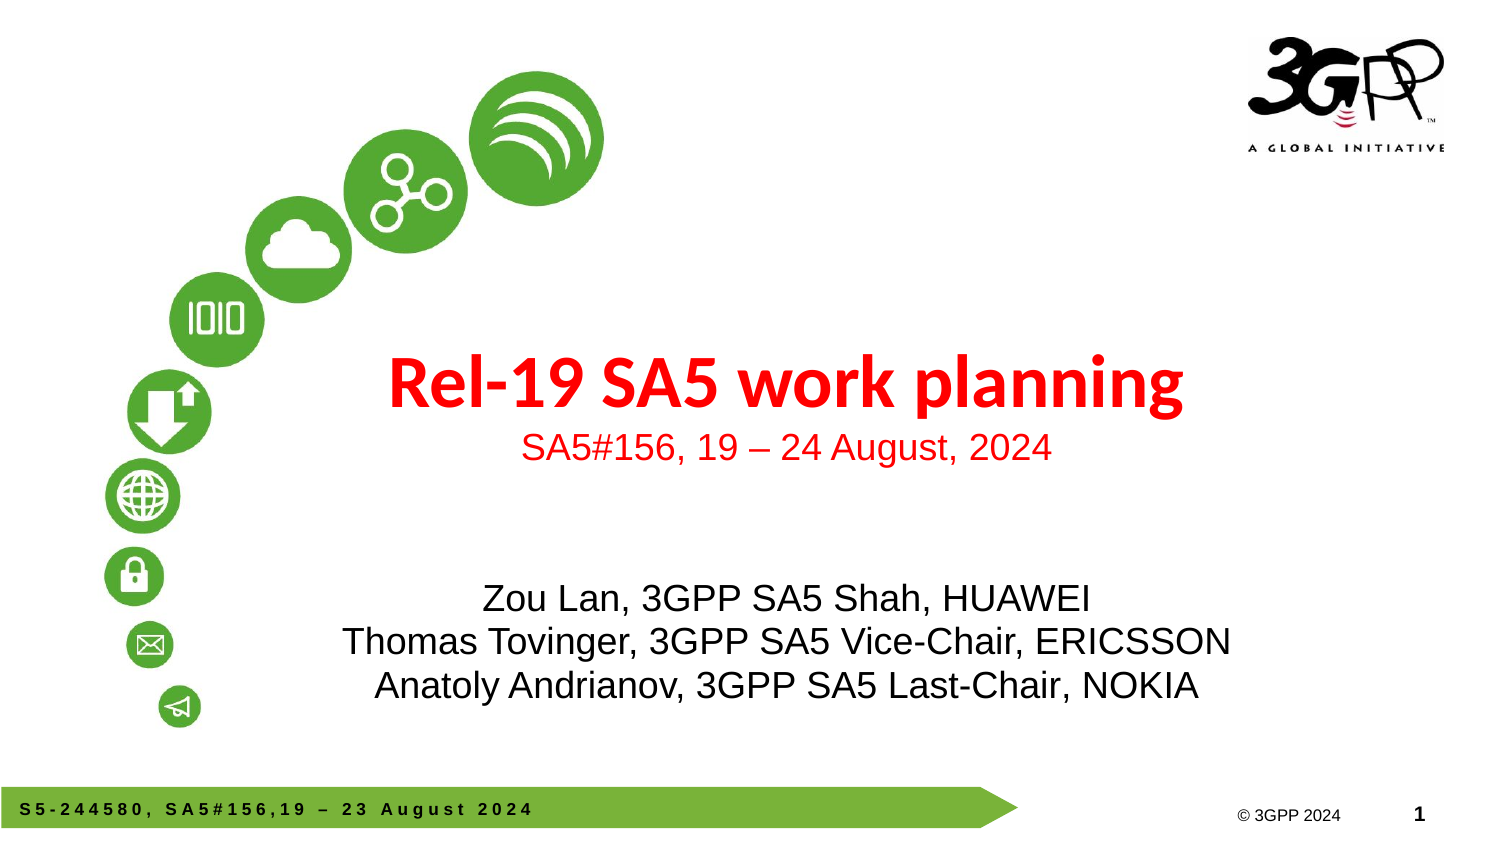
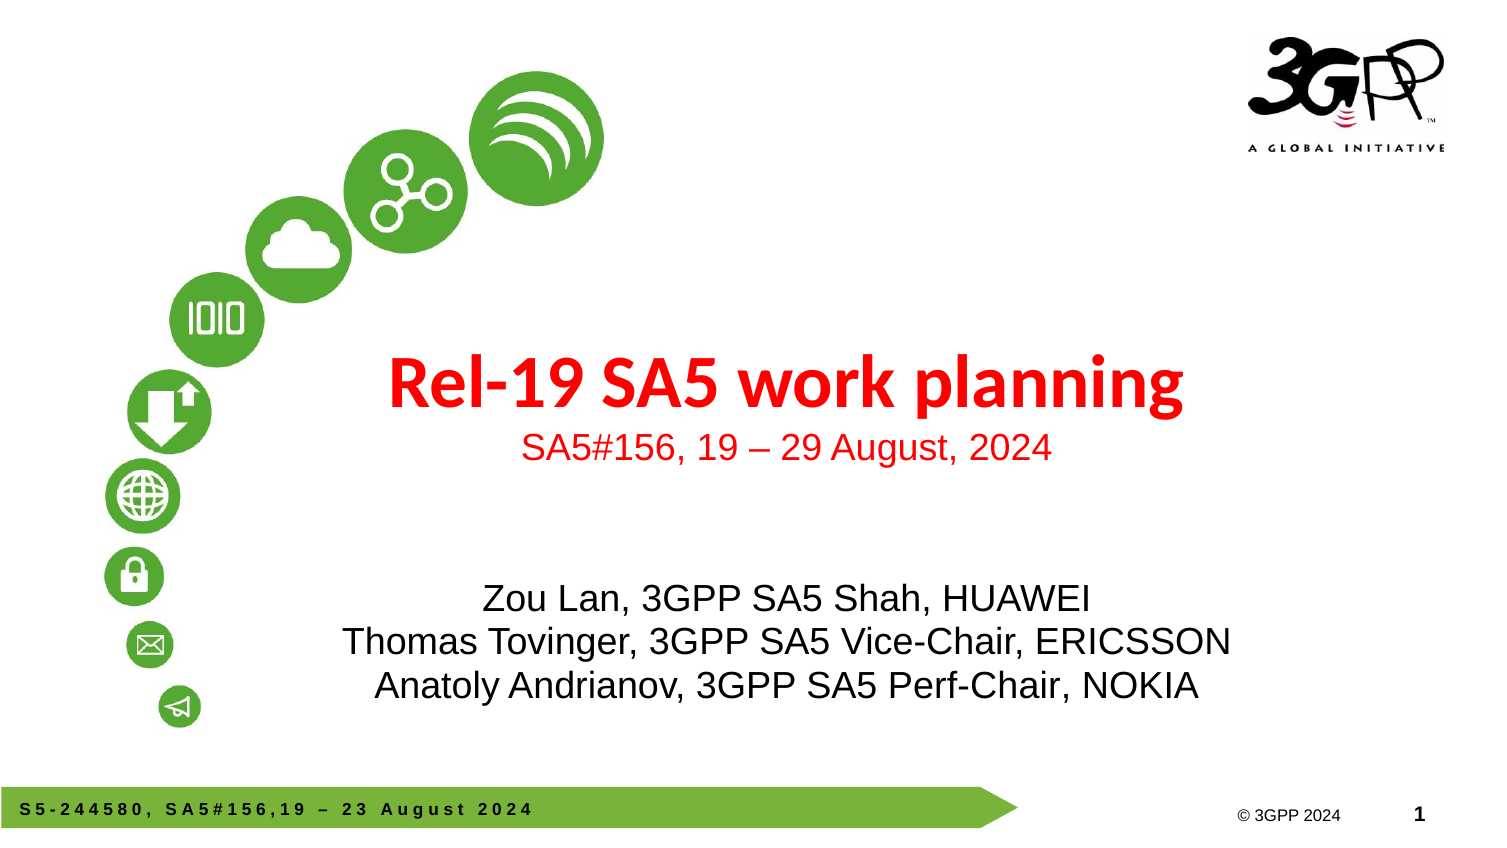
24: 24 -> 29
Last-Chair: Last-Chair -> Perf-Chair
